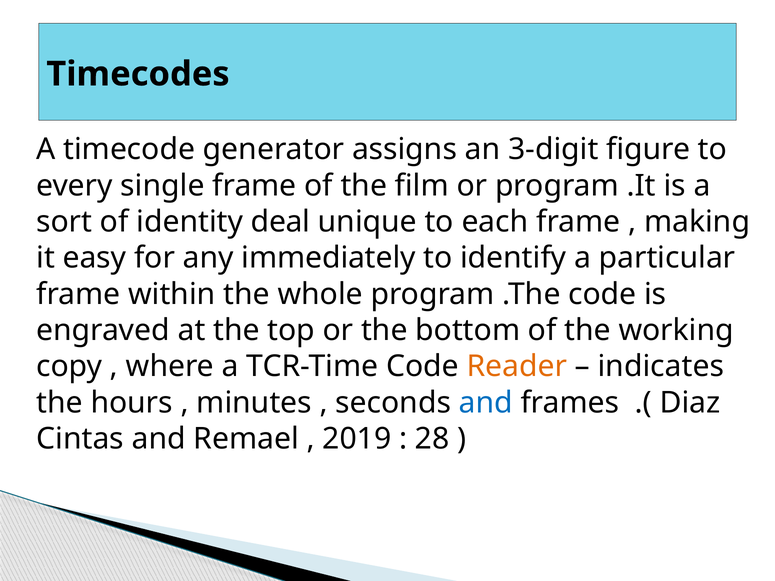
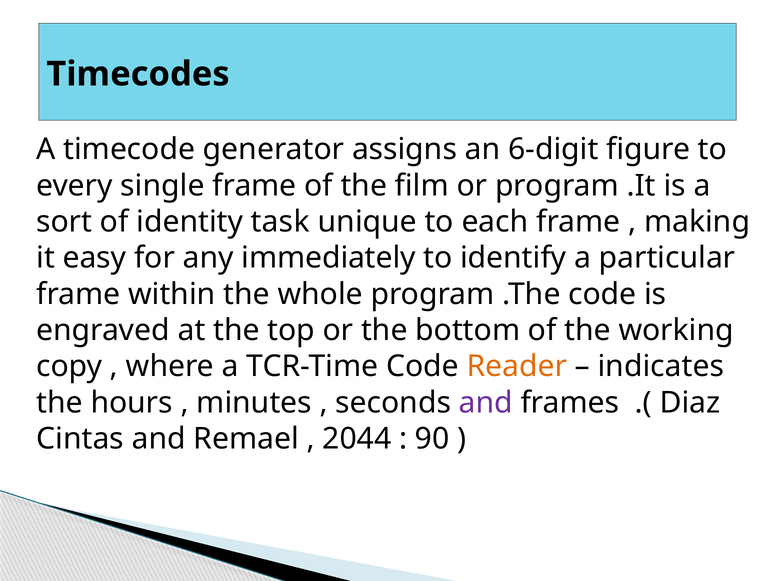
3-digit: 3-digit -> 6-digit
deal: deal -> task
and at (486, 403) colour: blue -> purple
2019: 2019 -> 2044
28: 28 -> 90
